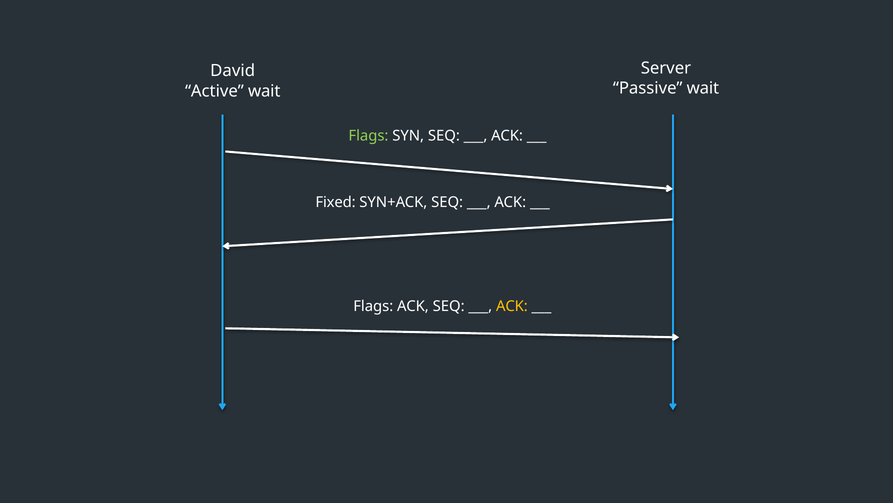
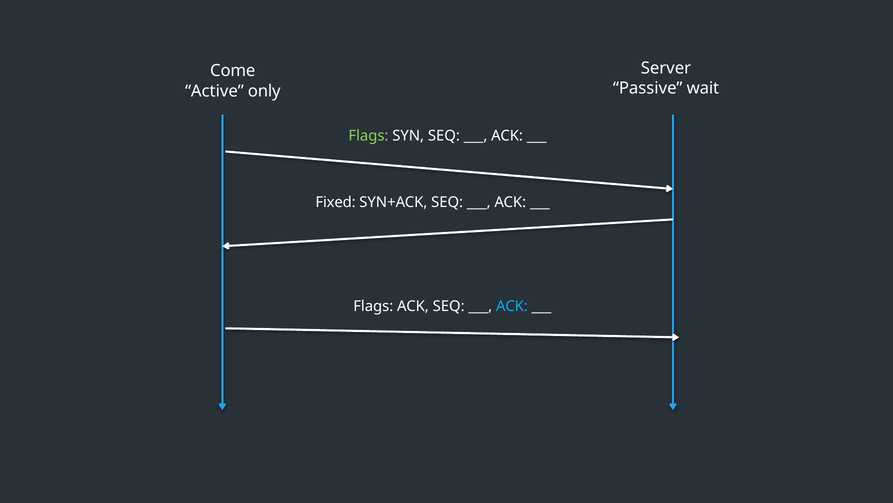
David: David -> Come
Active wait: wait -> only
ACK at (512, 306) colour: yellow -> light blue
